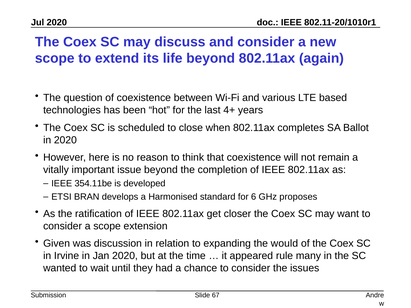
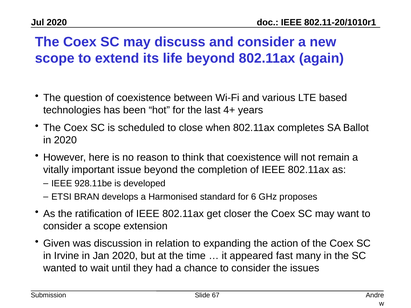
354.11be: 354.11be -> 928.11be
would: would -> action
rule: rule -> fast
